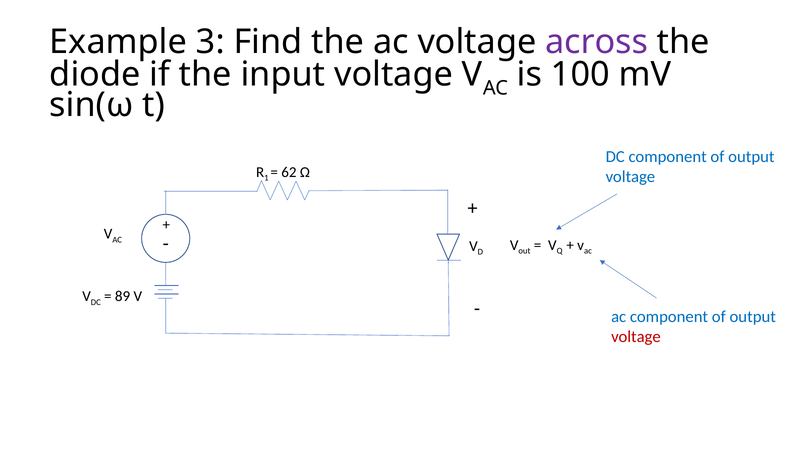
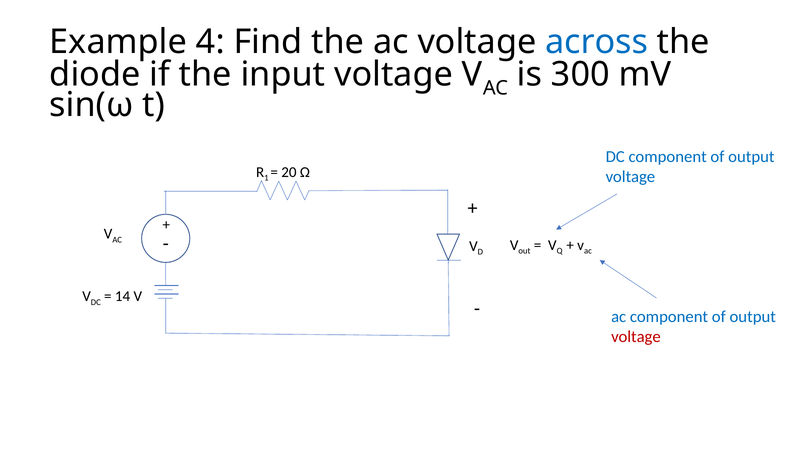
3: 3 -> 4
across colour: purple -> blue
100: 100 -> 300
62: 62 -> 20
89: 89 -> 14
